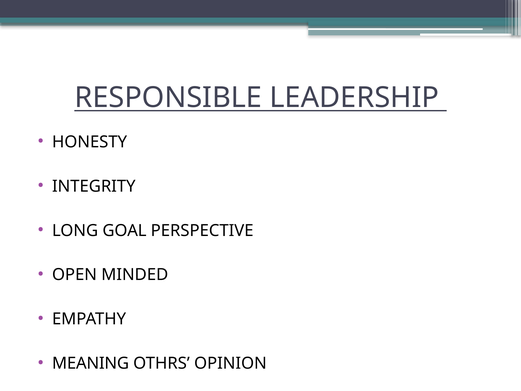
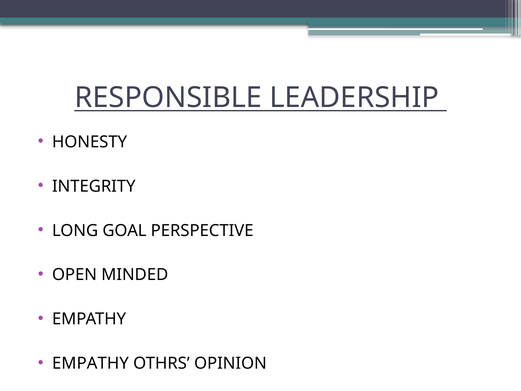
MEANING at (91, 363): MEANING -> EMPATHY
